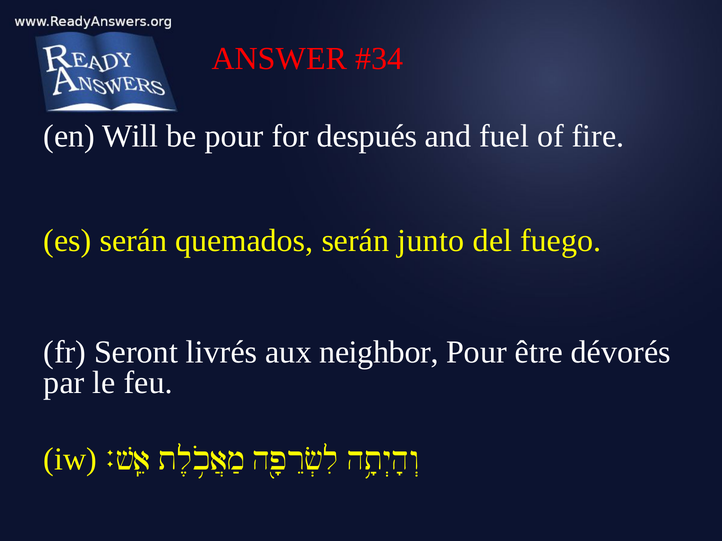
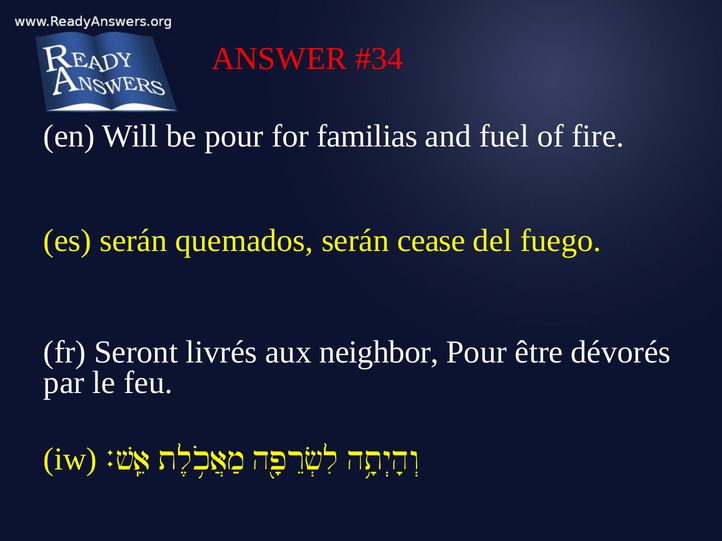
después: después -> familias
junto: junto -> cease
